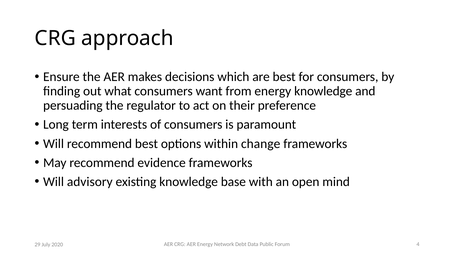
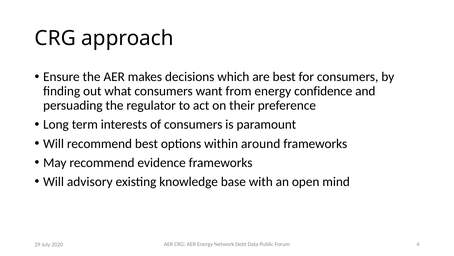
energy knowledge: knowledge -> confidence
change: change -> around
